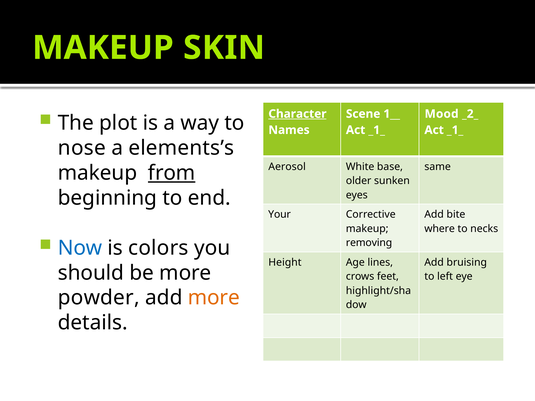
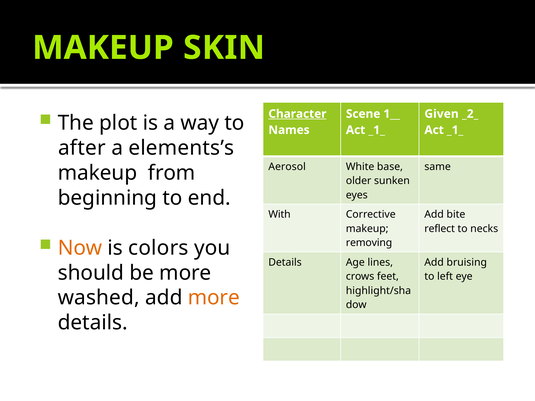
Mood: Mood -> Given
nose: nose -> after
from underline: present -> none
Your: Your -> With
where: where -> reflect
Now colour: blue -> orange
Height at (285, 262): Height -> Details
powder: powder -> washed
